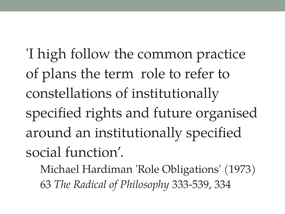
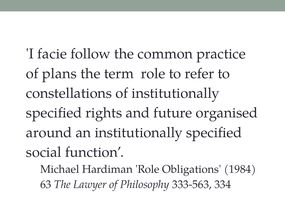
high: high -> facie
1973: 1973 -> 1984
Radical: Radical -> Lawyer
333-539: 333-539 -> 333-563
